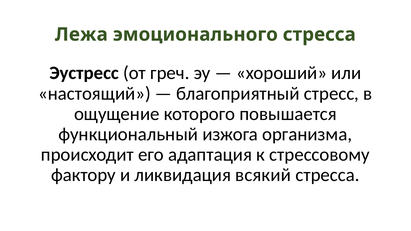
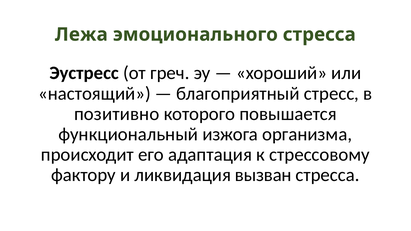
ощущение: ощущение -> позитивно
всякий: всякий -> вызван
